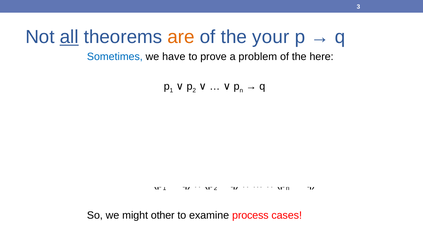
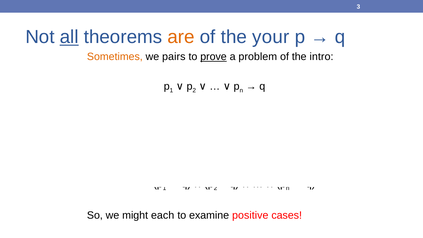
Sometimes colour: blue -> orange
have: have -> pairs
prove underline: none -> present
here: here -> intro
other: other -> each
process: process -> positive
